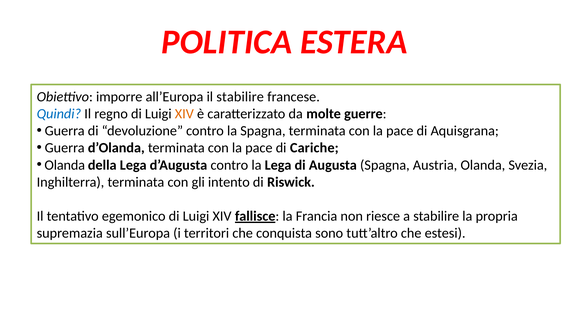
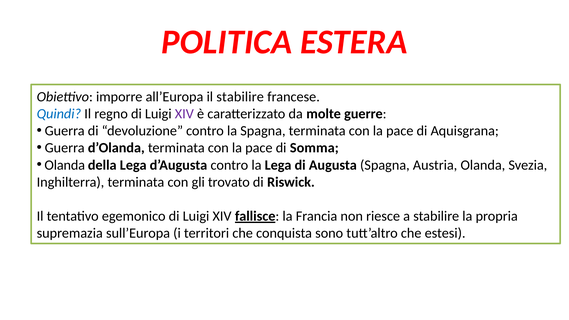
XIV at (184, 114) colour: orange -> purple
Cariche: Cariche -> Somma
intento: intento -> trovato
